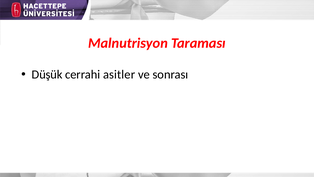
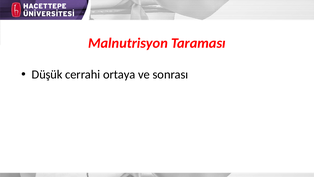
asitler: asitler -> ortaya
